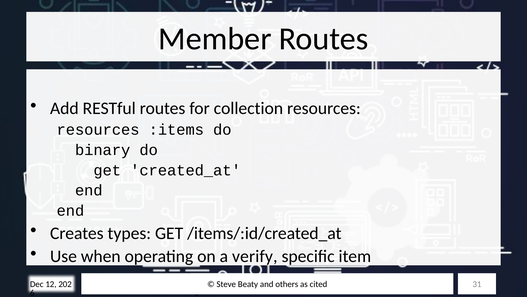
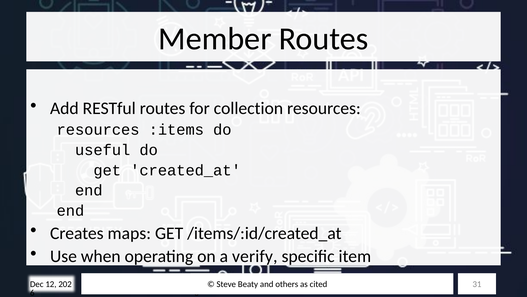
binary: binary -> useful
types: types -> maps
